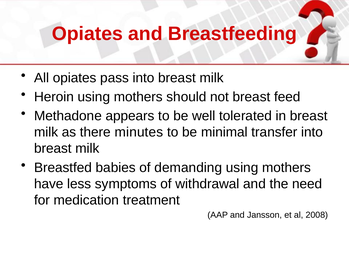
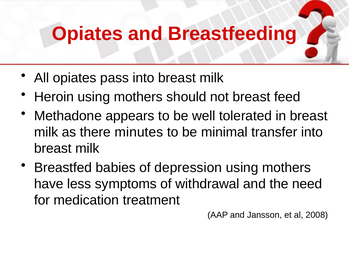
demanding: demanding -> depression
